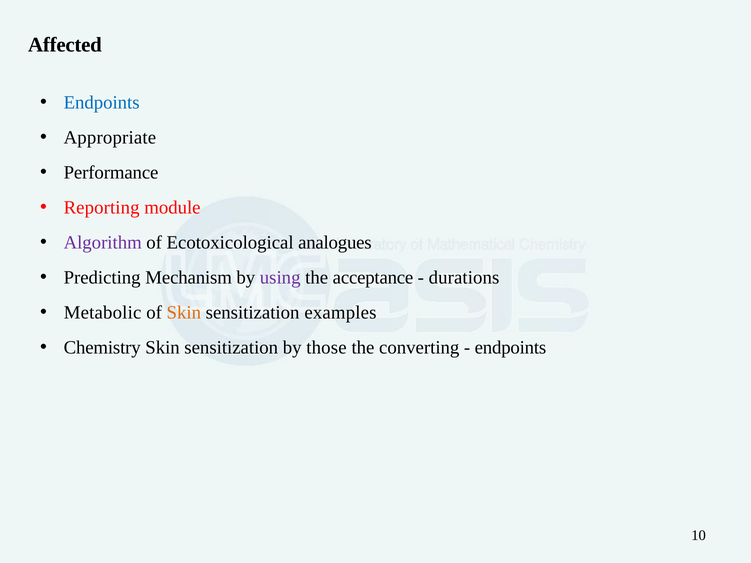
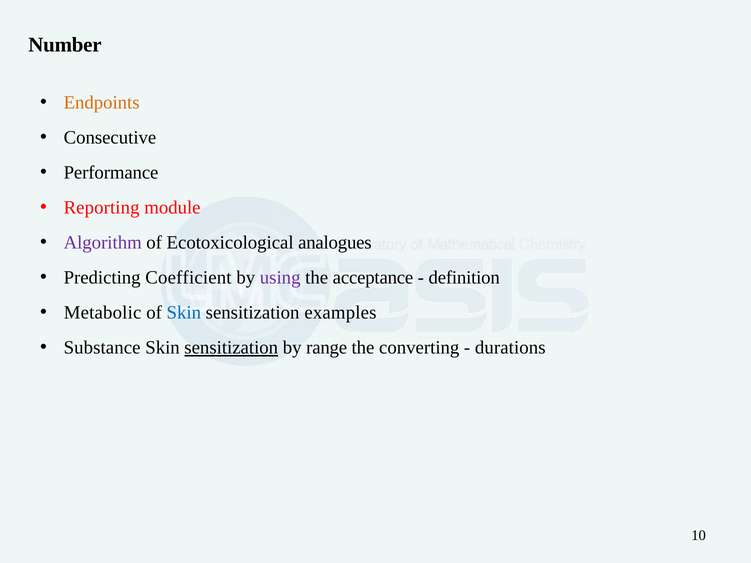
Affected: Affected -> Number
Endpoints at (102, 102) colour: blue -> orange
Appropriate: Appropriate -> Consecutive
Mechanism: Mechanism -> Coefficient
durations: durations -> definition
Skin at (184, 313) colour: orange -> blue
Chemistry: Chemistry -> Substance
sensitization at (231, 348) underline: none -> present
those: those -> range
endpoints at (510, 348): endpoints -> durations
